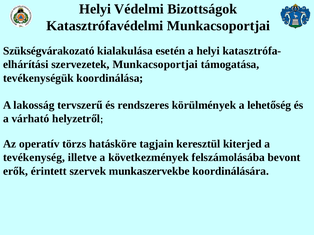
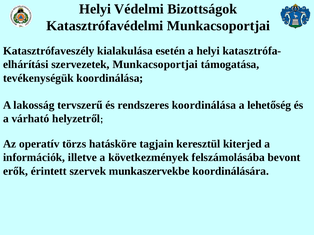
Szükségvárakozató: Szükségvárakozató -> Katasztrófaveszély
rendszeres körülmények: körülmények -> koordinálása
tevékenység: tevékenység -> információk
